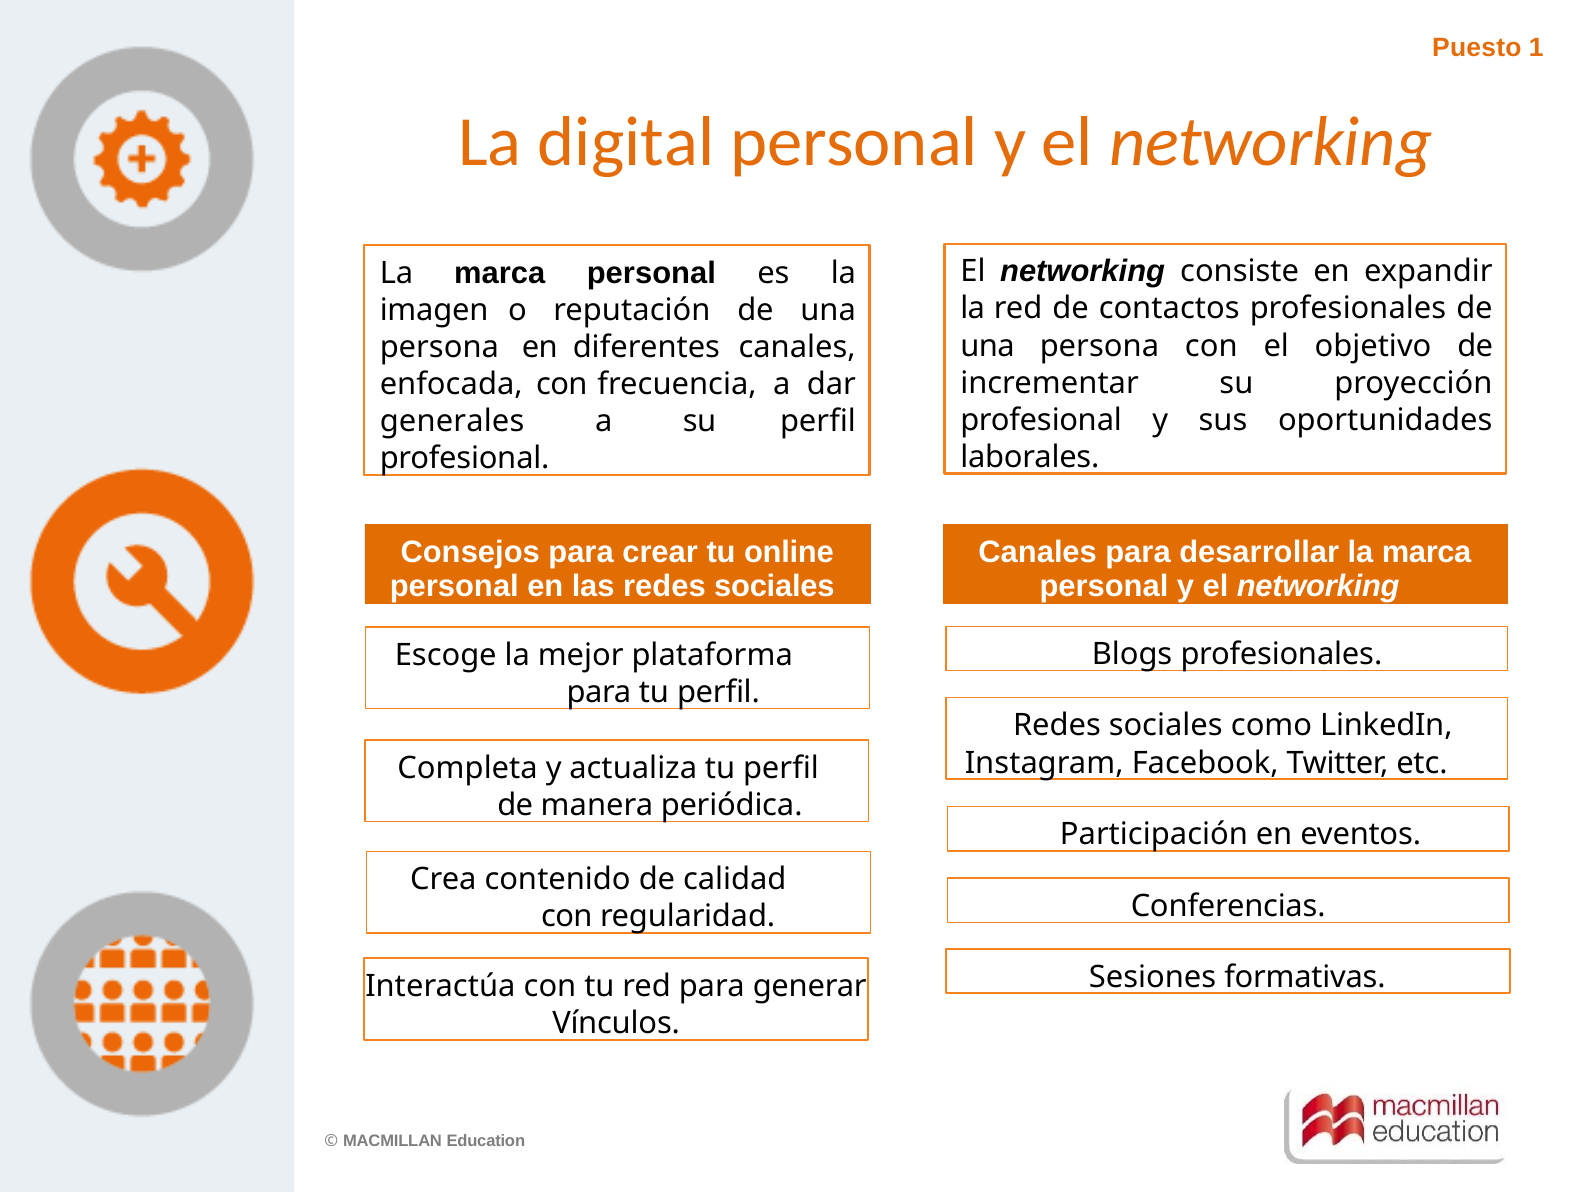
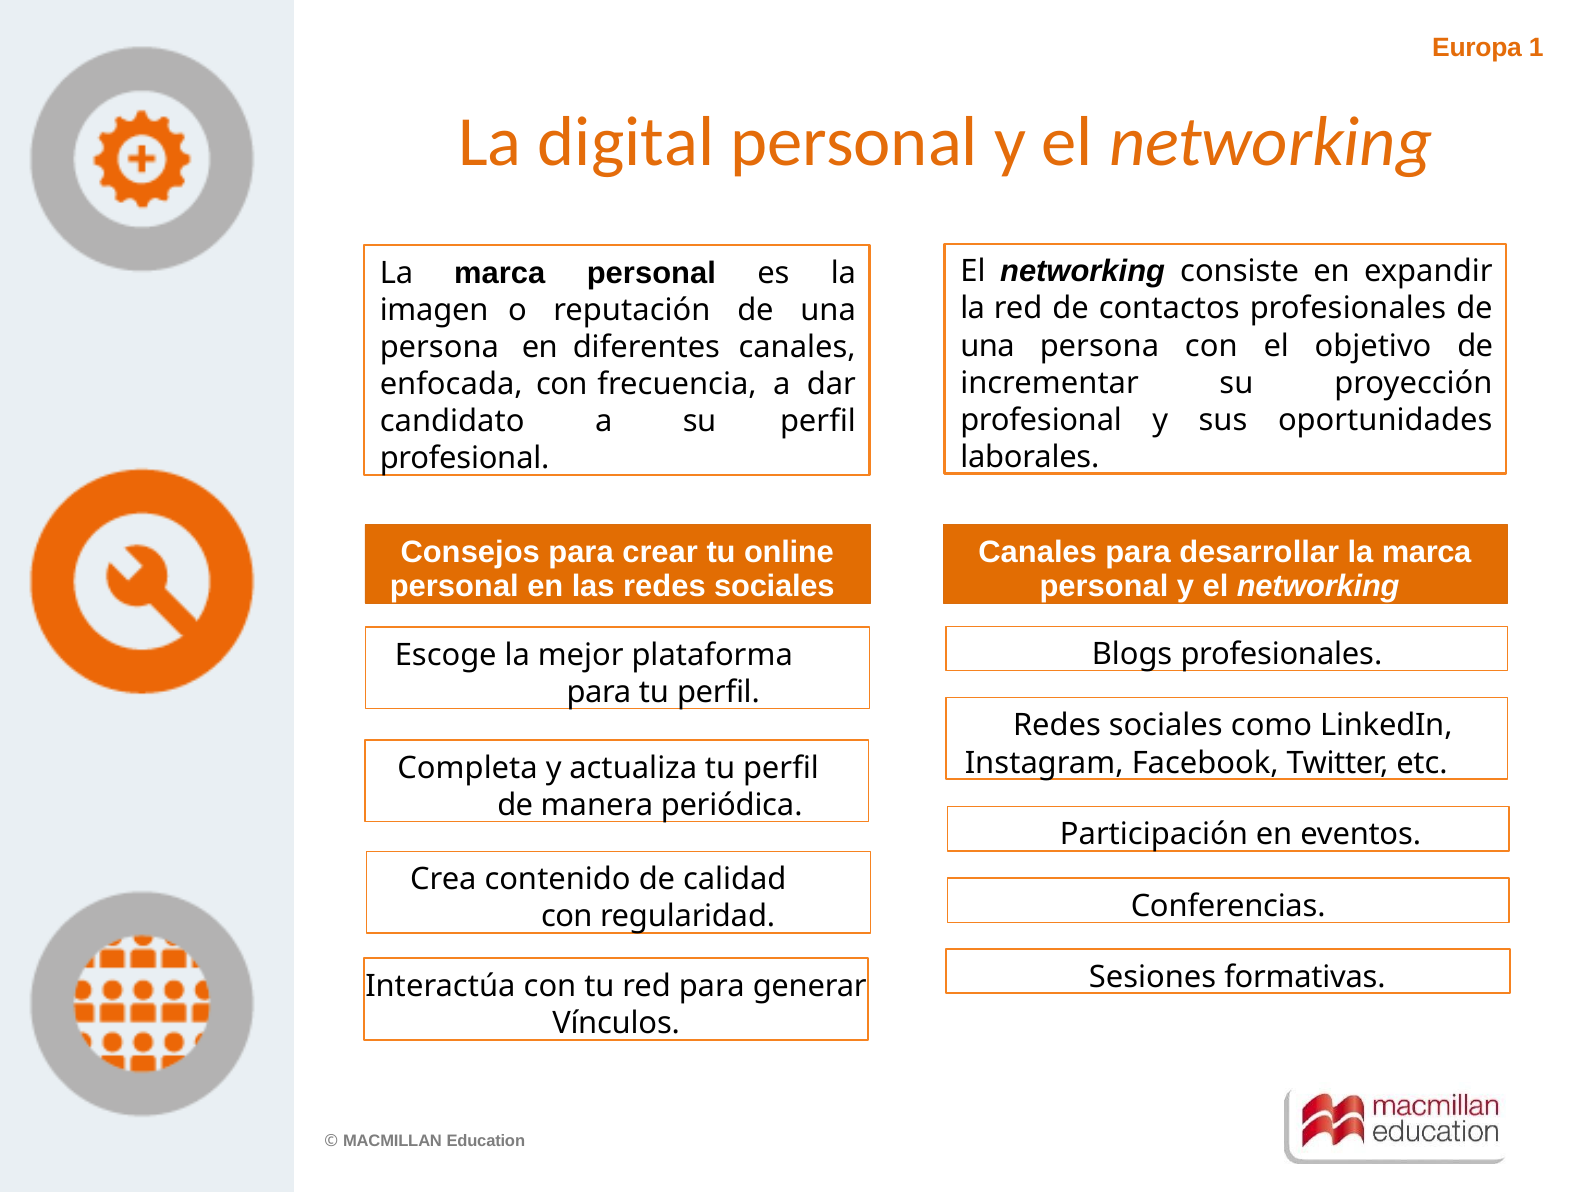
Puesto: Puesto -> Europa
generales: generales -> candidato
